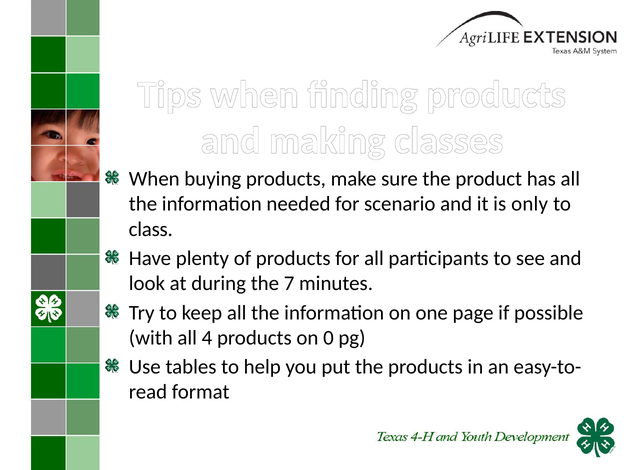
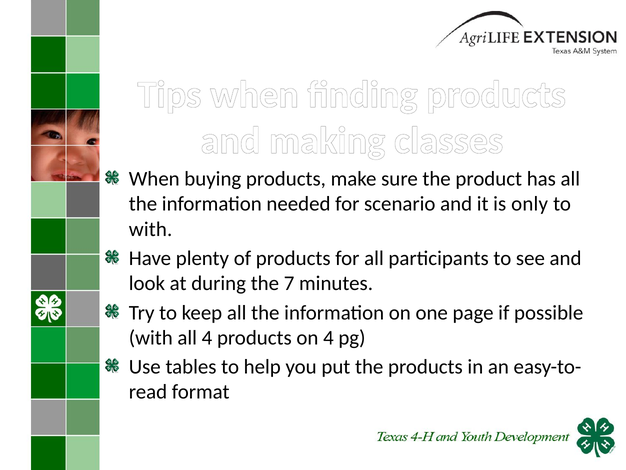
class at (151, 229): class -> with
on 0: 0 -> 4
